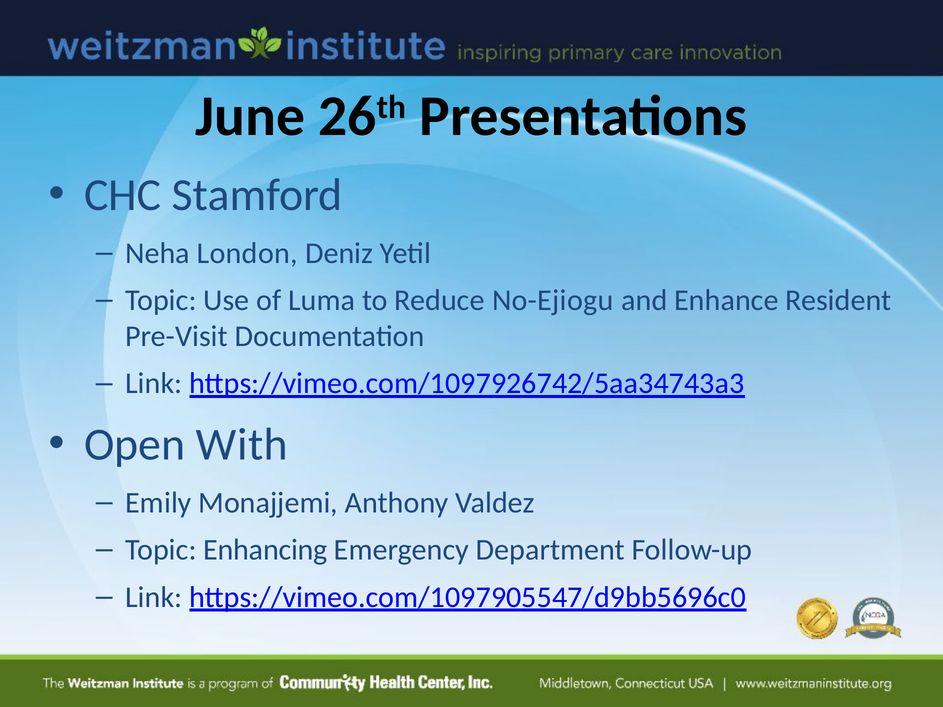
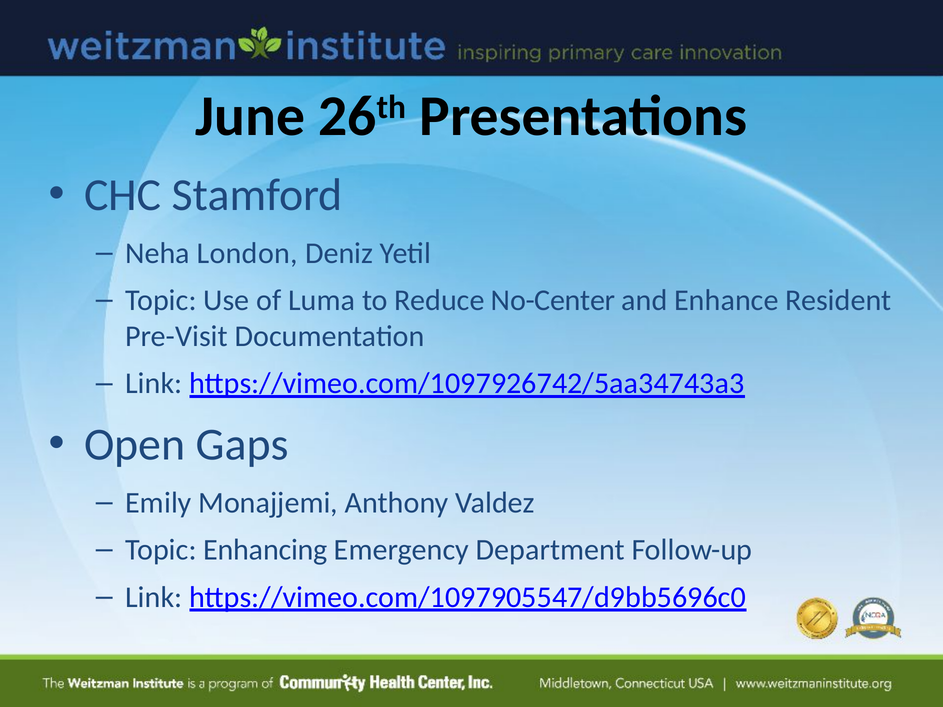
No-Ejiogu: No-Ejiogu -> No-Center
With: With -> Gaps
